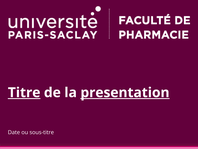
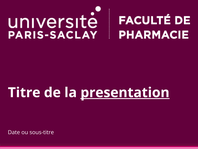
Titre underline: present -> none
